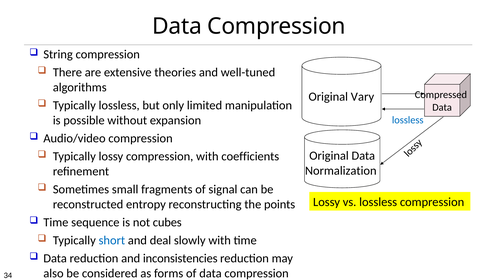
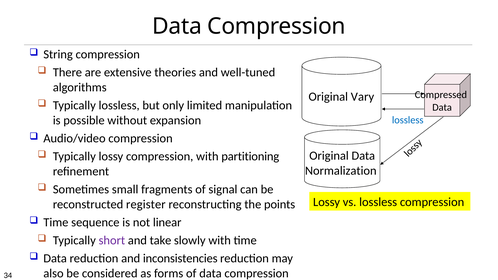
coefficients: coefficients -> partitioning
entropy: entropy -> register
cubes: cubes -> linear
short colour: blue -> purple
deal: deal -> take
